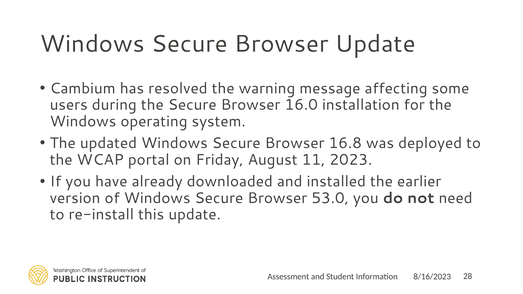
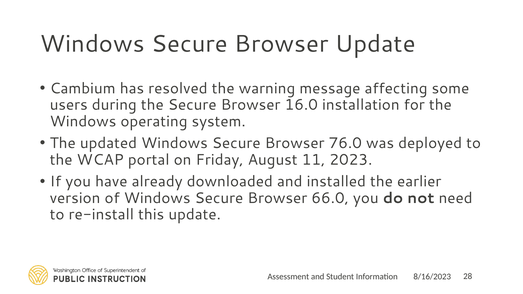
16.8: 16.8 -> 76.0
53.0: 53.0 -> 66.0
